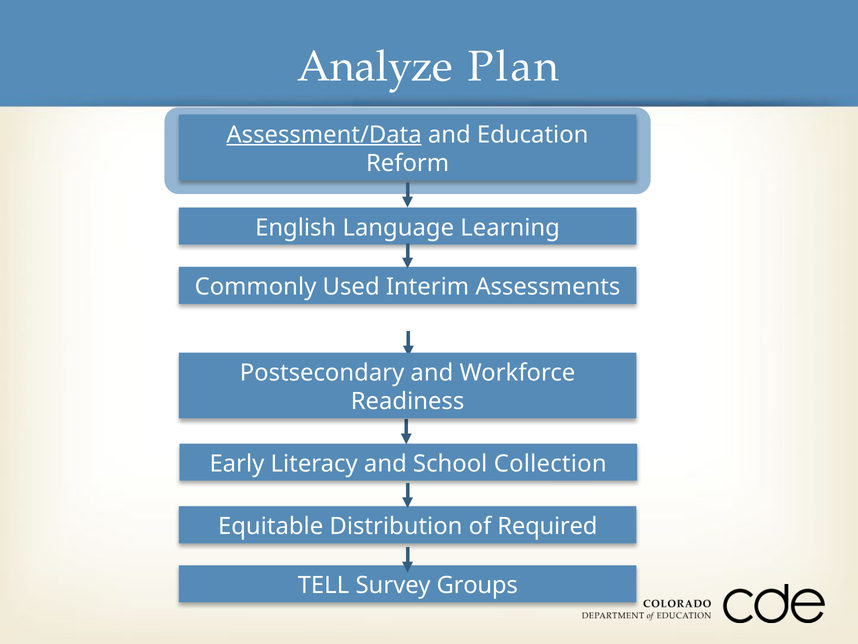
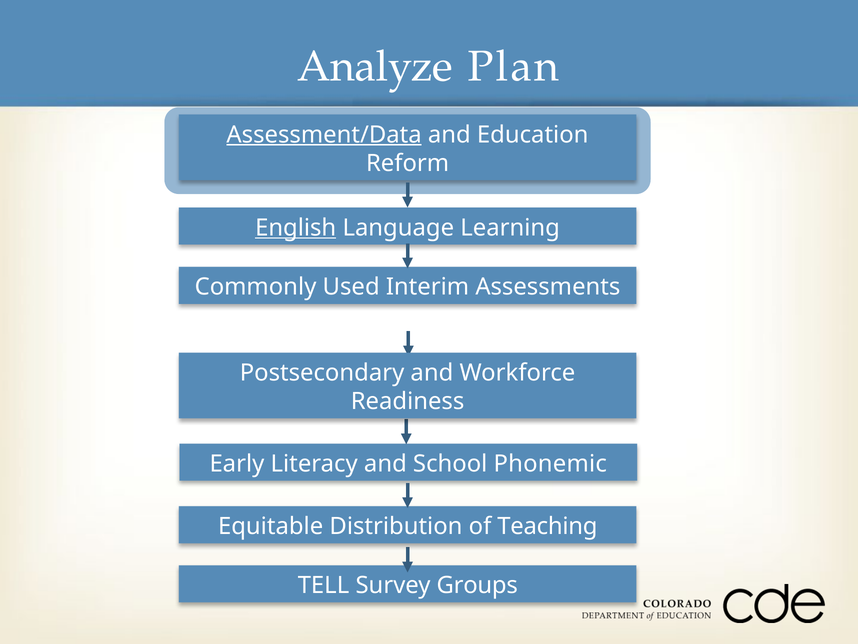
English underline: none -> present
Collection: Collection -> Phonemic
Required: Required -> Teaching
